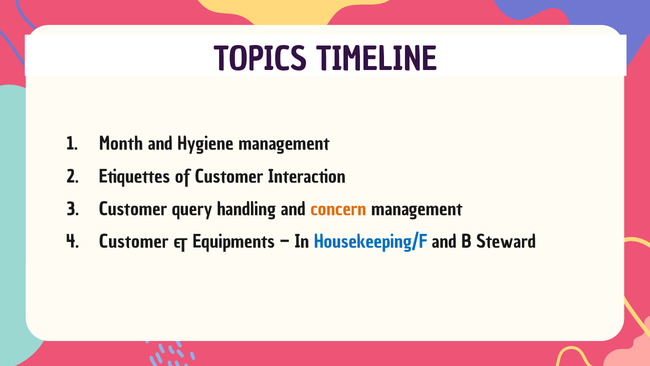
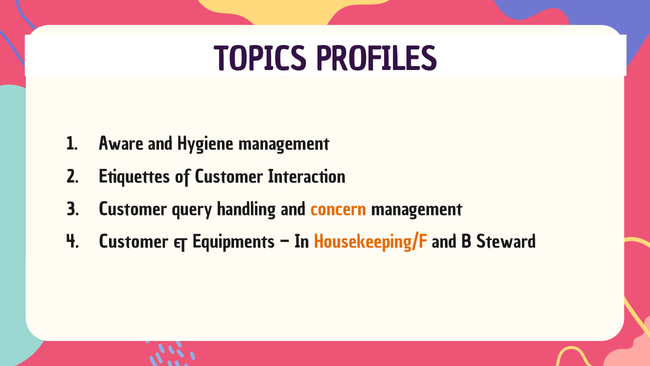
TIMELINE: TIMELINE -> PROFILES
Month: Month -> Aware
Housekeeping/F colour: blue -> orange
